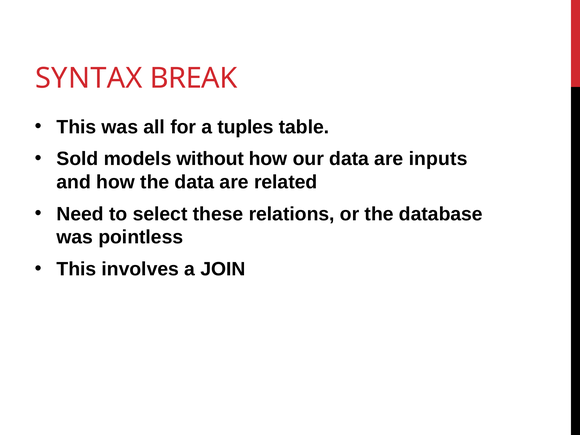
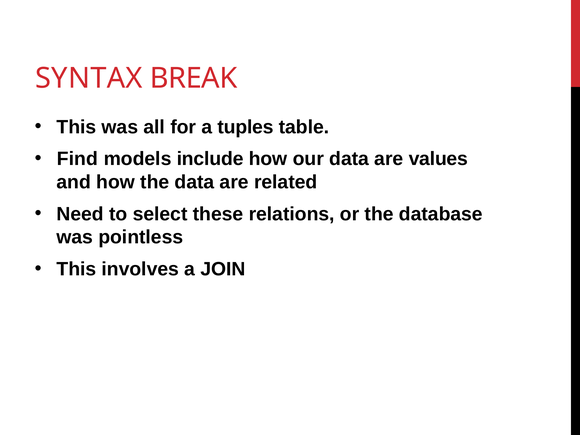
Sold: Sold -> Find
without: without -> include
inputs: inputs -> values
